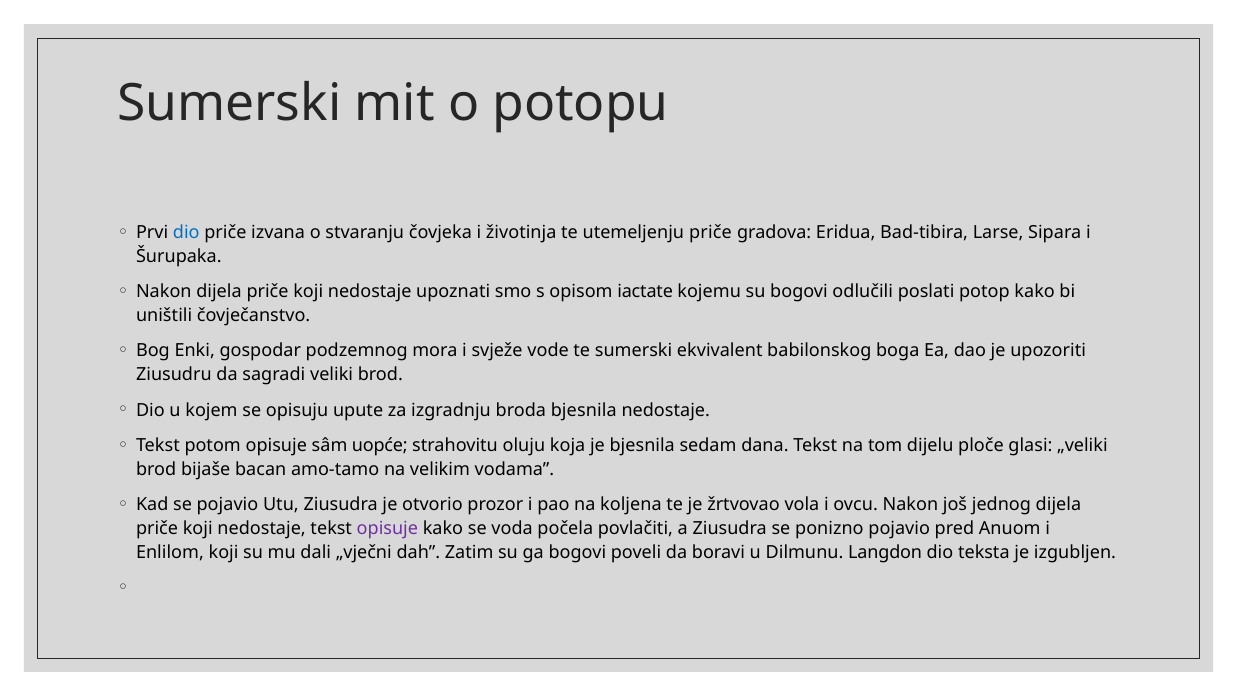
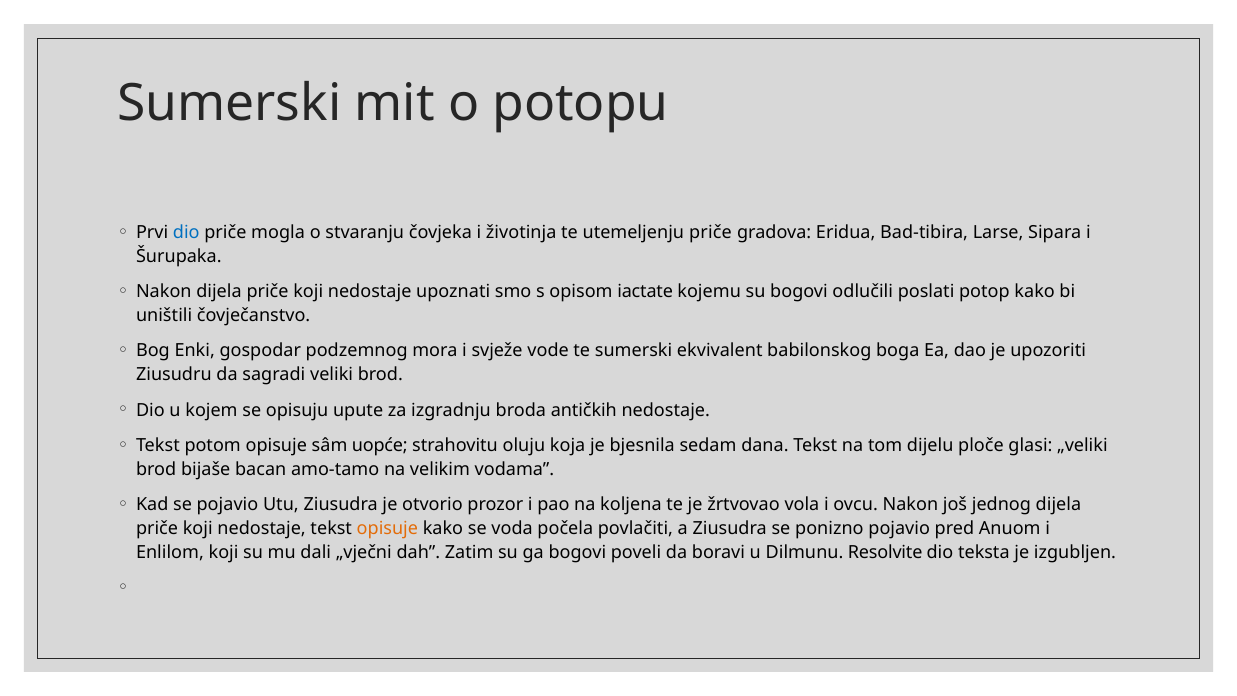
izvana: izvana -> mogla
broda bjesnila: bjesnila -> antičkih
opisuje at (387, 528) colour: purple -> orange
Langdon: Langdon -> Resolvite
